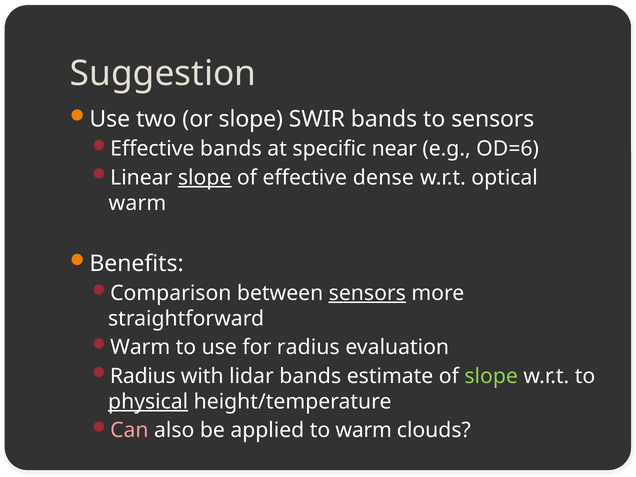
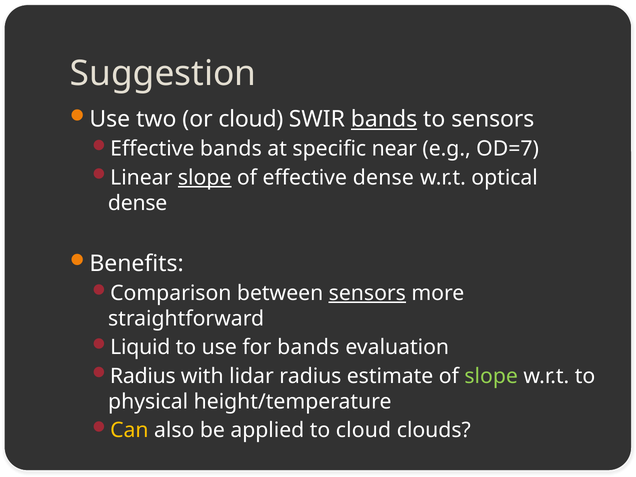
or slope: slope -> cloud
bands at (384, 119) underline: none -> present
OD=6: OD=6 -> OD=7
warm at (137, 203): warm -> dense
Warm at (140, 347): Warm -> Liquid
for radius: radius -> bands
lidar bands: bands -> radius
physical underline: present -> none
Can colour: pink -> yellow
to warm: warm -> cloud
